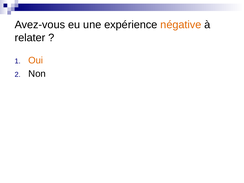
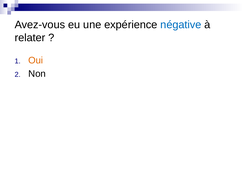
négative colour: orange -> blue
